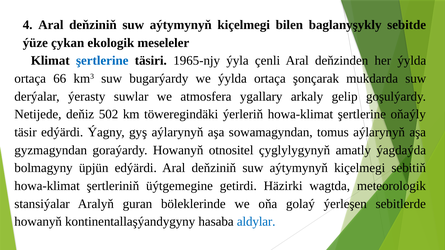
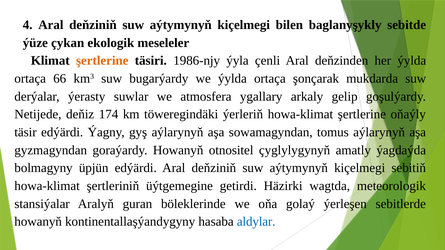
şertlerine at (102, 61) colour: blue -> orange
1965-njy: 1965-njy -> 1986-njy
502: 502 -> 174
